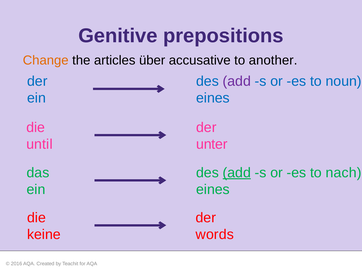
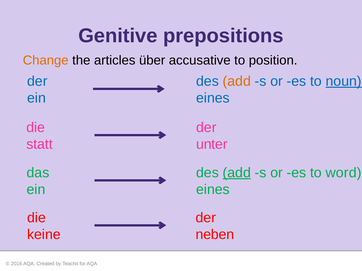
another: another -> position
add at (237, 81) colour: purple -> orange
noun underline: none -> present
until: until -> statt
nach: nach -> word
words: words -> neben
